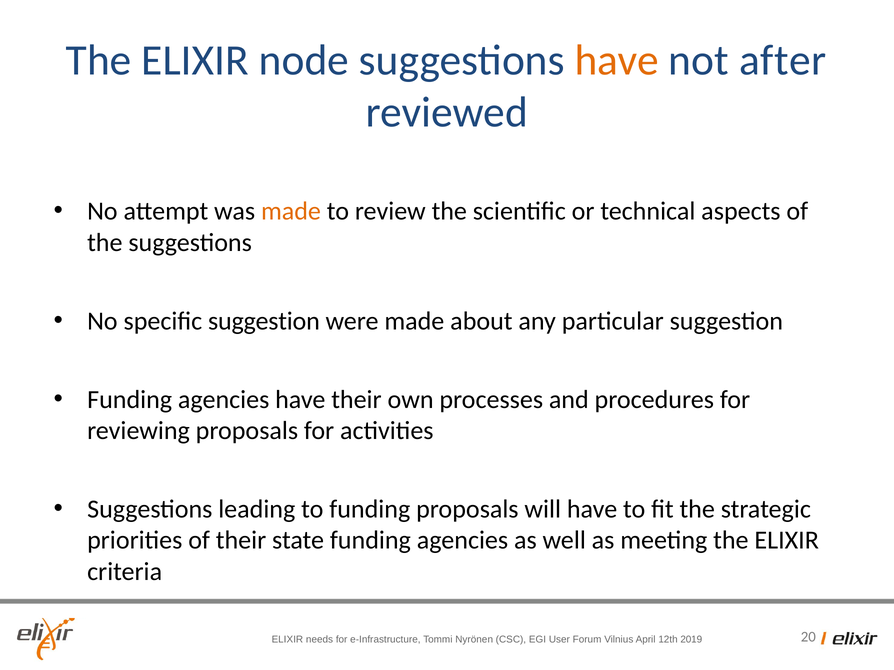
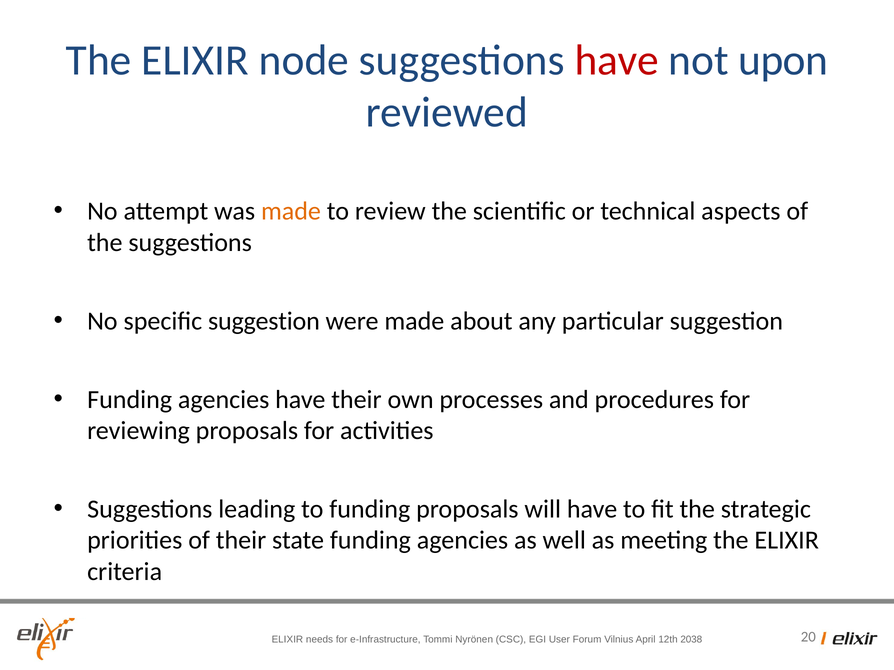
have at (617, 60) colour: orange -> red
after: after -> upon
2019: 2019 -> 2038
